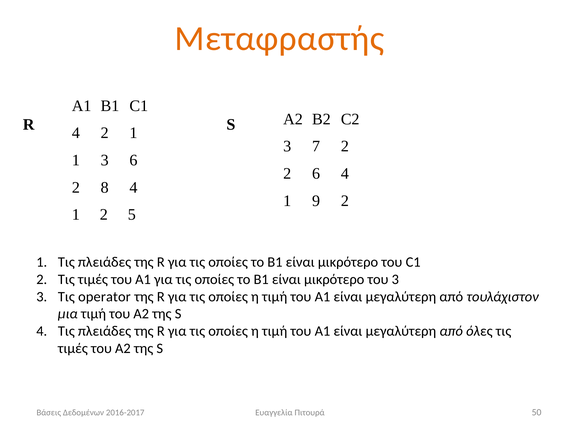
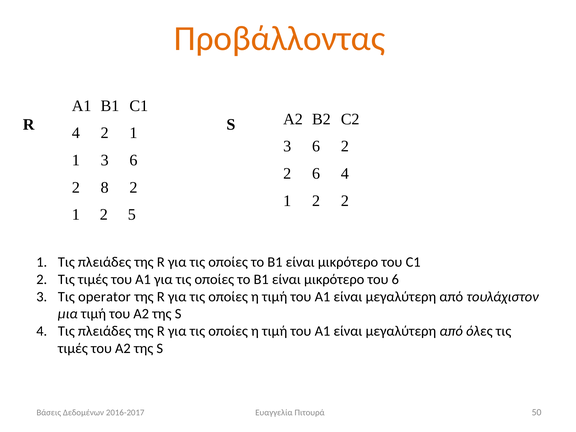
Μεταφραστής: Μεταφραστής -> Προβάλλοντας
7 at (316, 146): 7 -> 6
8 4: 4 -> 2
9 at (316, 201): 9 -> 2
του 3: 3 -> 6
